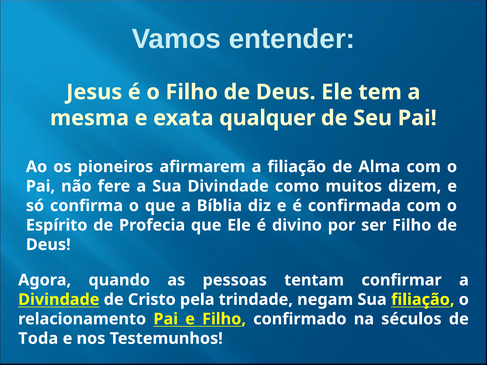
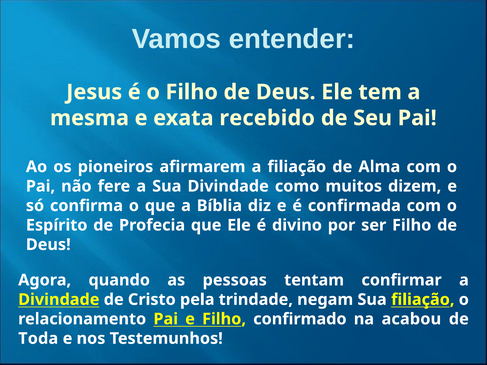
qualquer: qualquer -> recebido
séculos: séculos -> acabou
